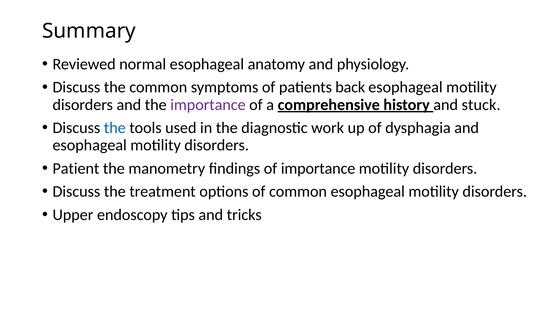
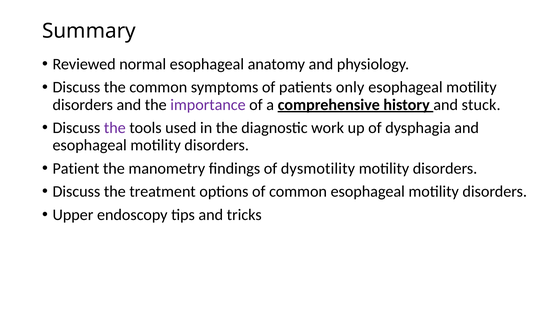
back: back -> only
the at (115, 128) colour: blue -> purple
of importance: importance -> dysmotility
